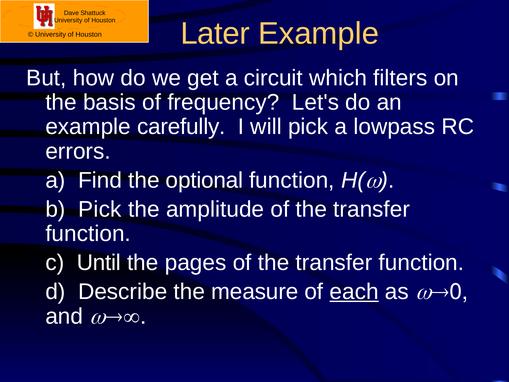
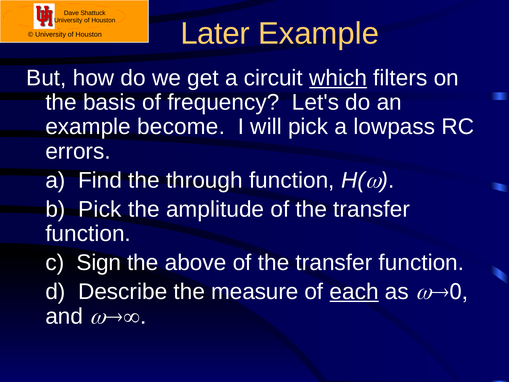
which underline: none -> present
carefully: carefully -> become
optional: optional -> through
Until: Until -> Sign
pages: pages -> above
